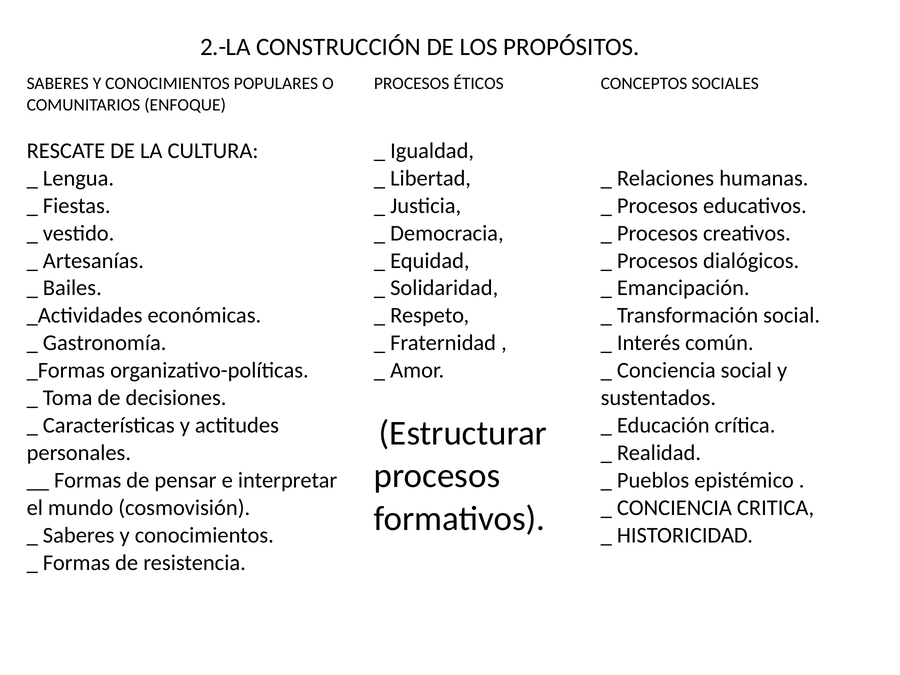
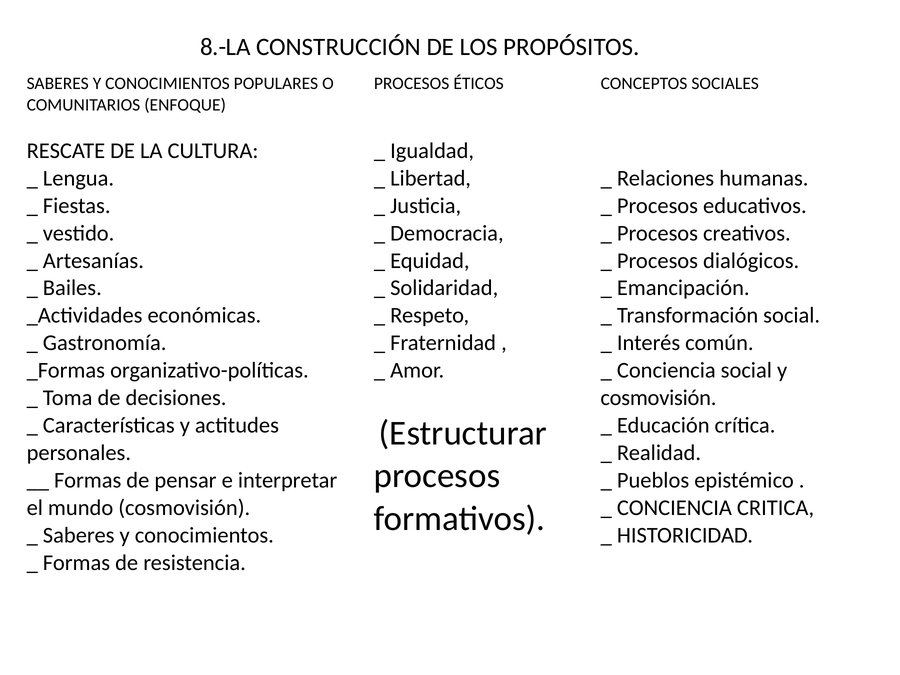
2.-LA: 2.-LA -> 8.-LA
sustentados at (658, 398): sustentados -> cosmovisión
